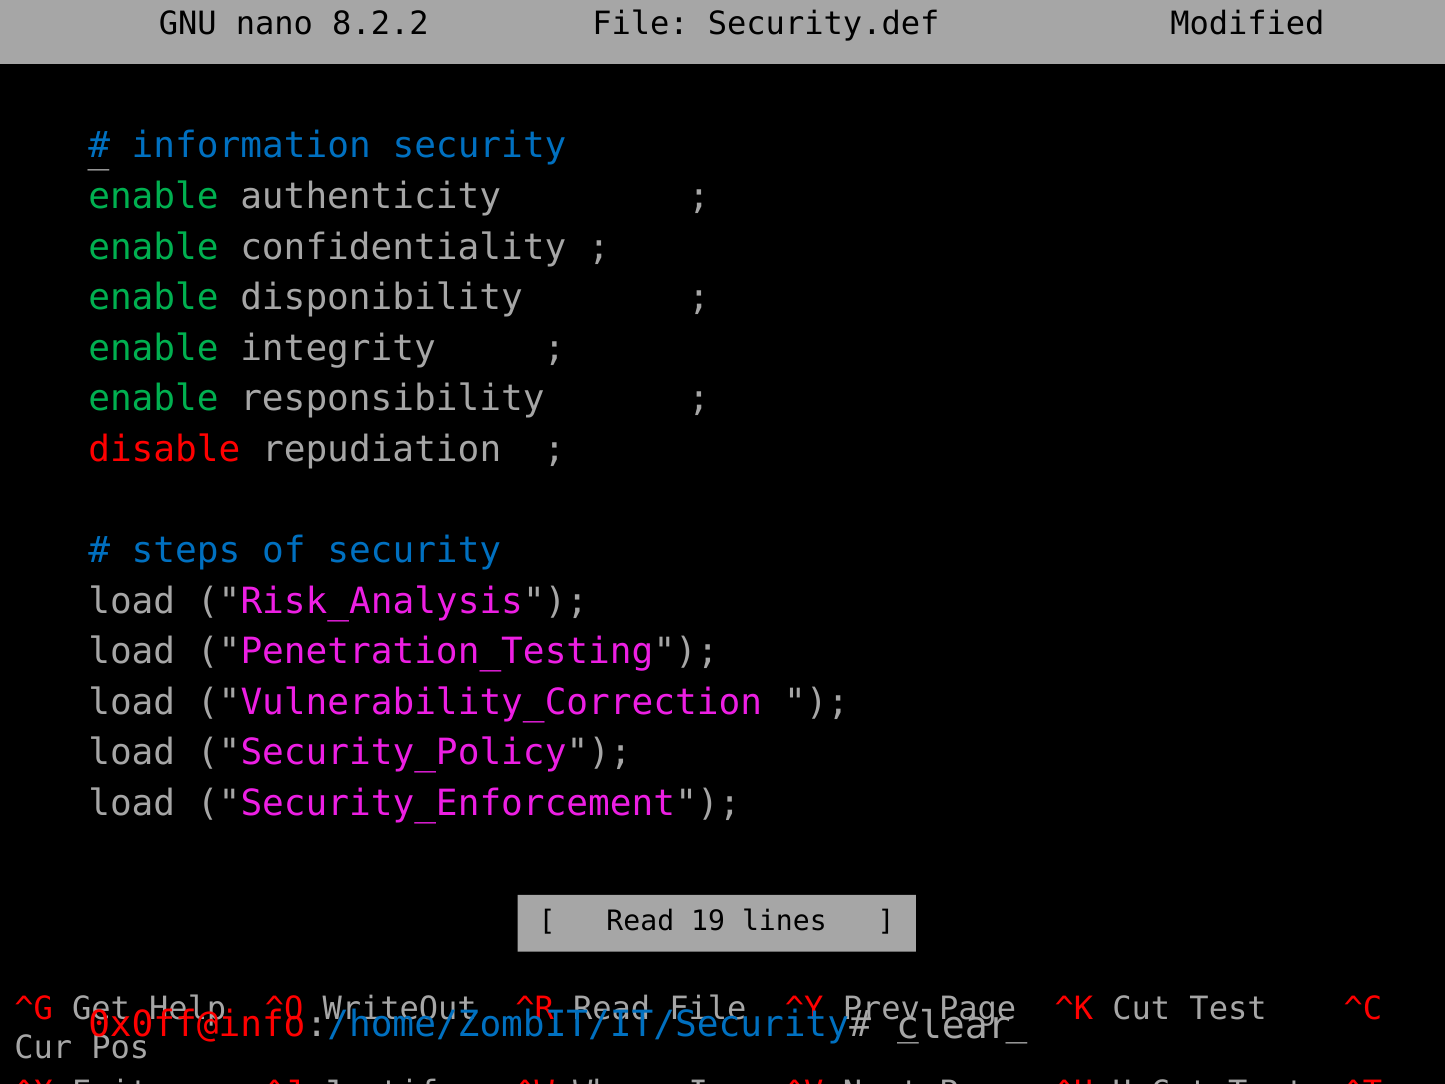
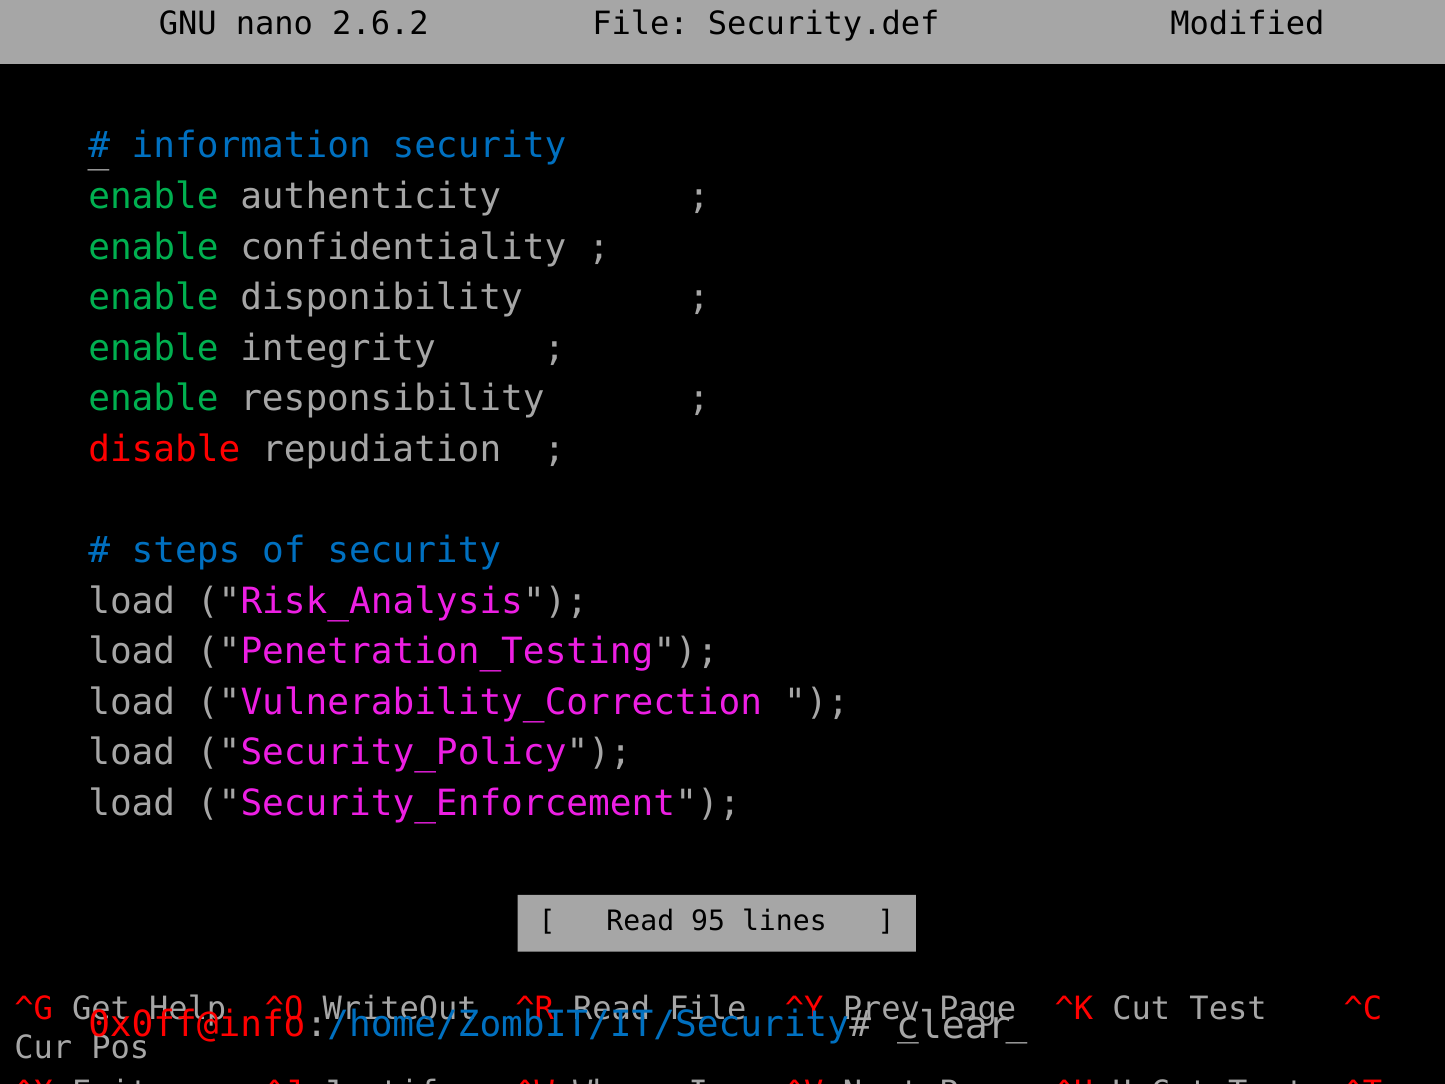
8.2.2: 8.2.2 -> 2.6.2
19: 19 -> 95
